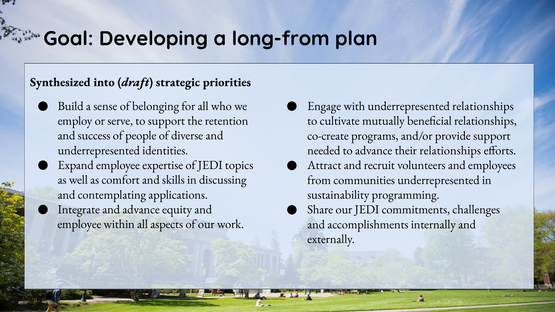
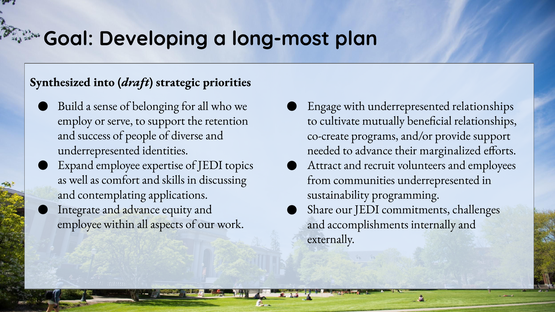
long-from: long-from -> long-most
their relationships: relationships -> marginalized
